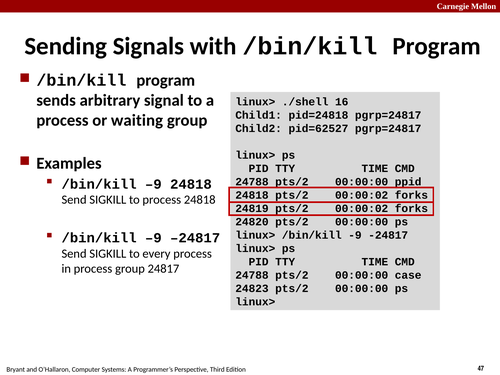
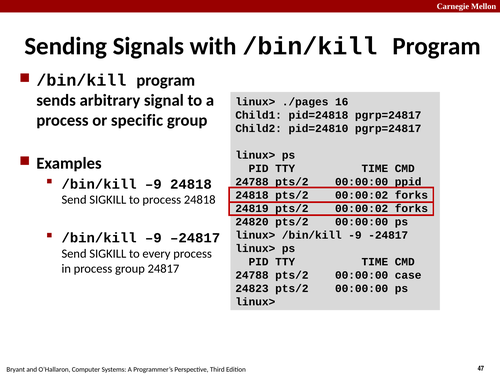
./shell: ./shell -> ./pages
waiting: waiting -> specific
pid=62527: pid=62527 -> pid=24810
